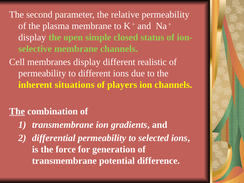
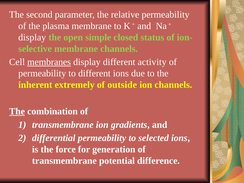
membranes underline: none -> present
realistic: realistic -> activity
situations: situations -> extremely
players: players -> outside
